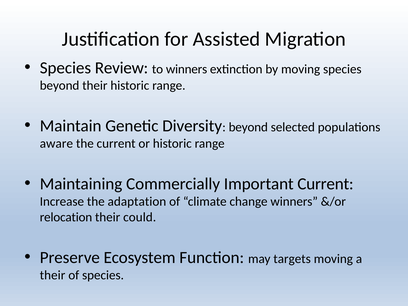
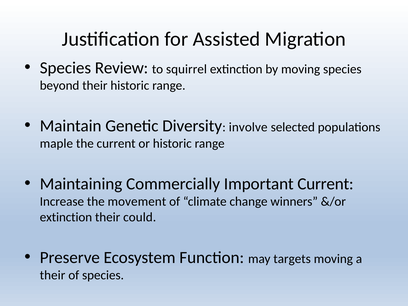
to winners: winners -> squirrel
beyond at (248, 127): beyond -> involve
aware: aware -> maple
adaptation: adaptation -> movement
relocation at (66, 217): relocation -> extinction
